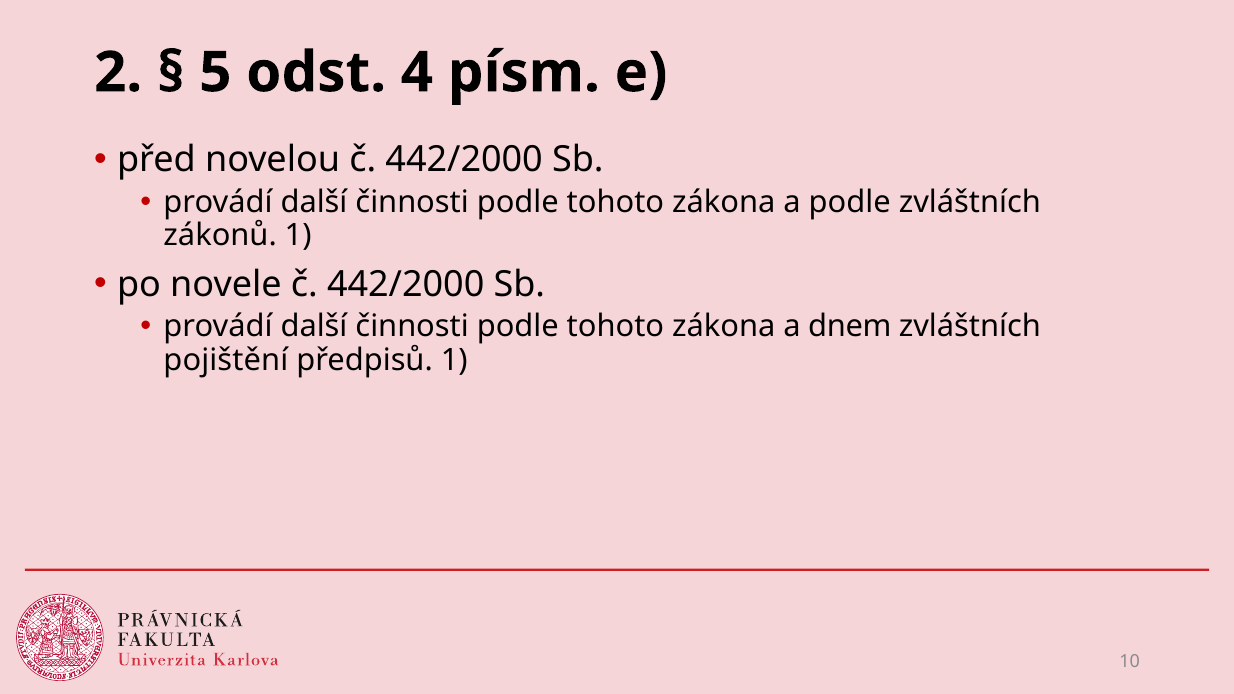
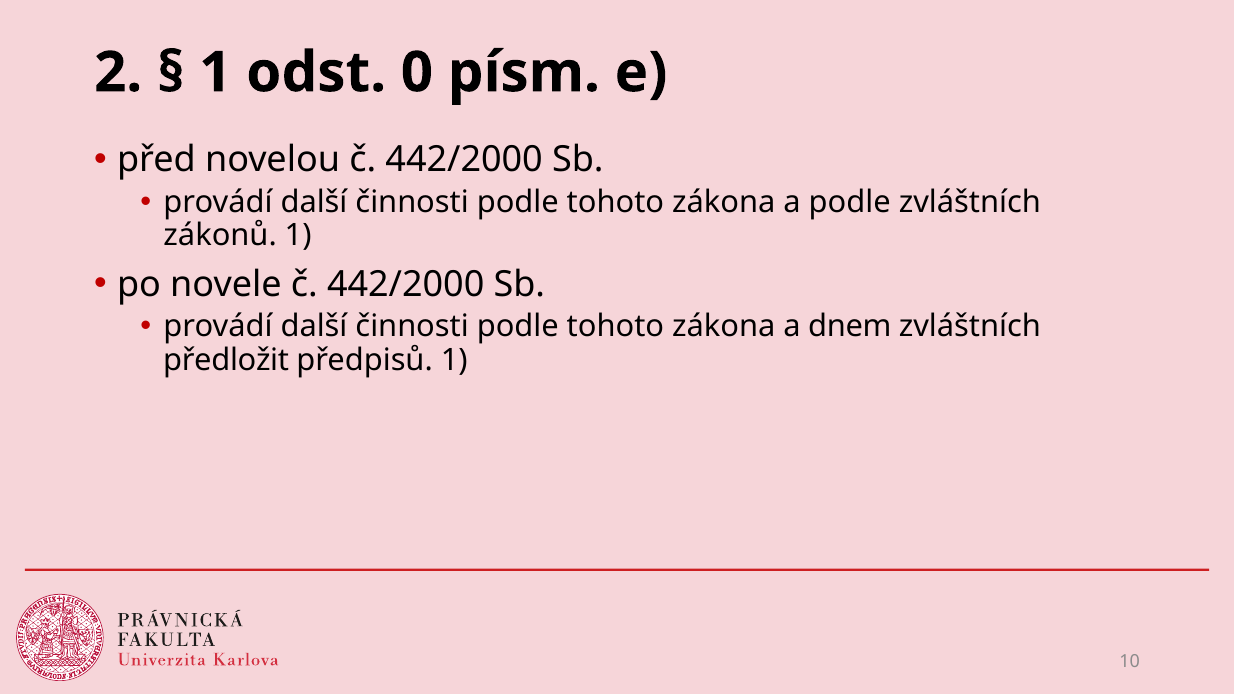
5 at (215, 73): 5 -> 1
4: 4 -> 0
pojištění: pojištění -> předložit
